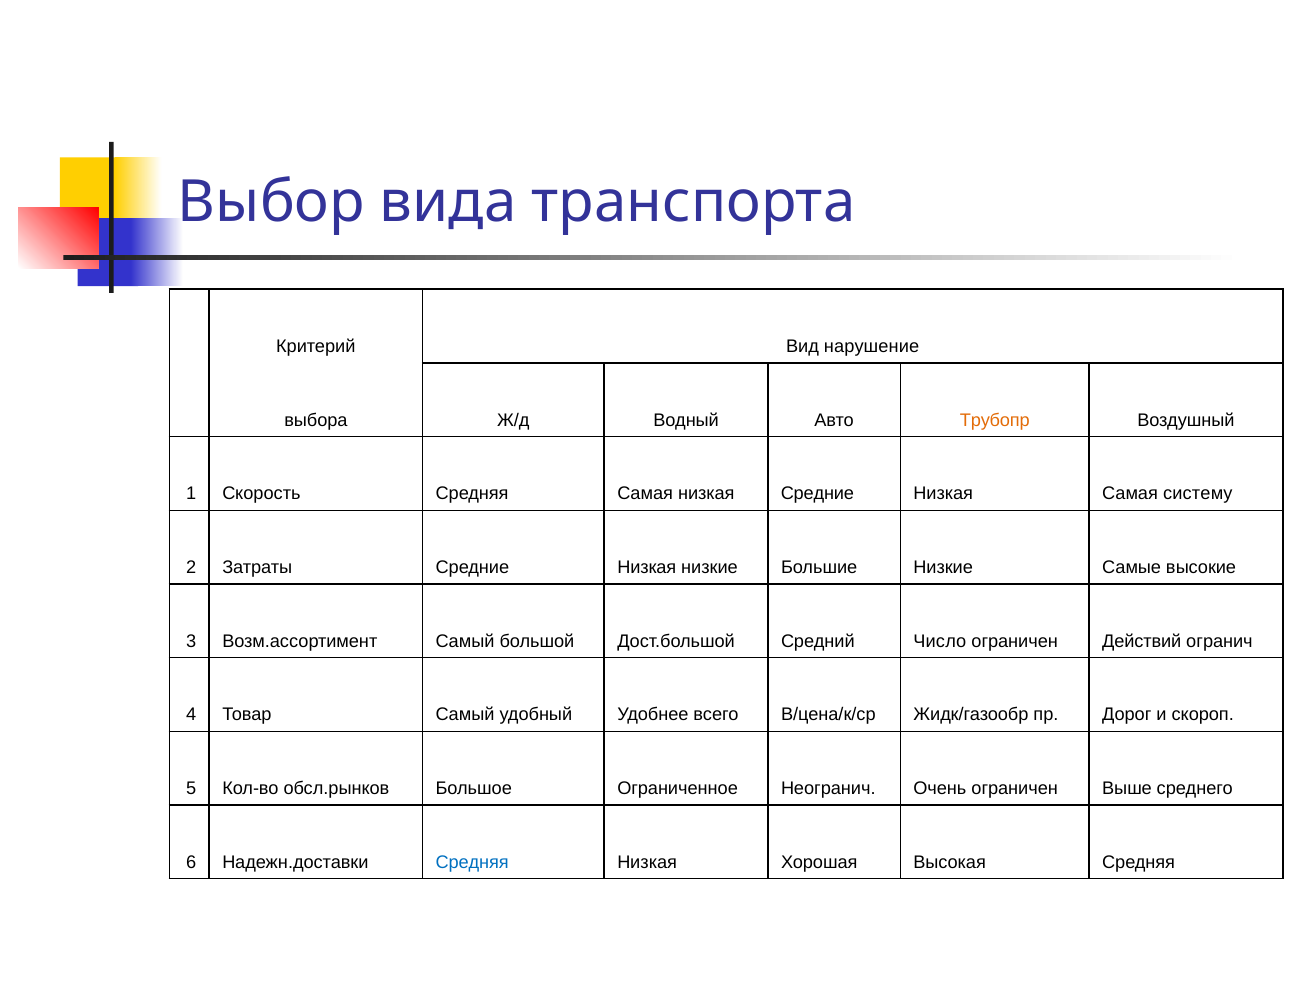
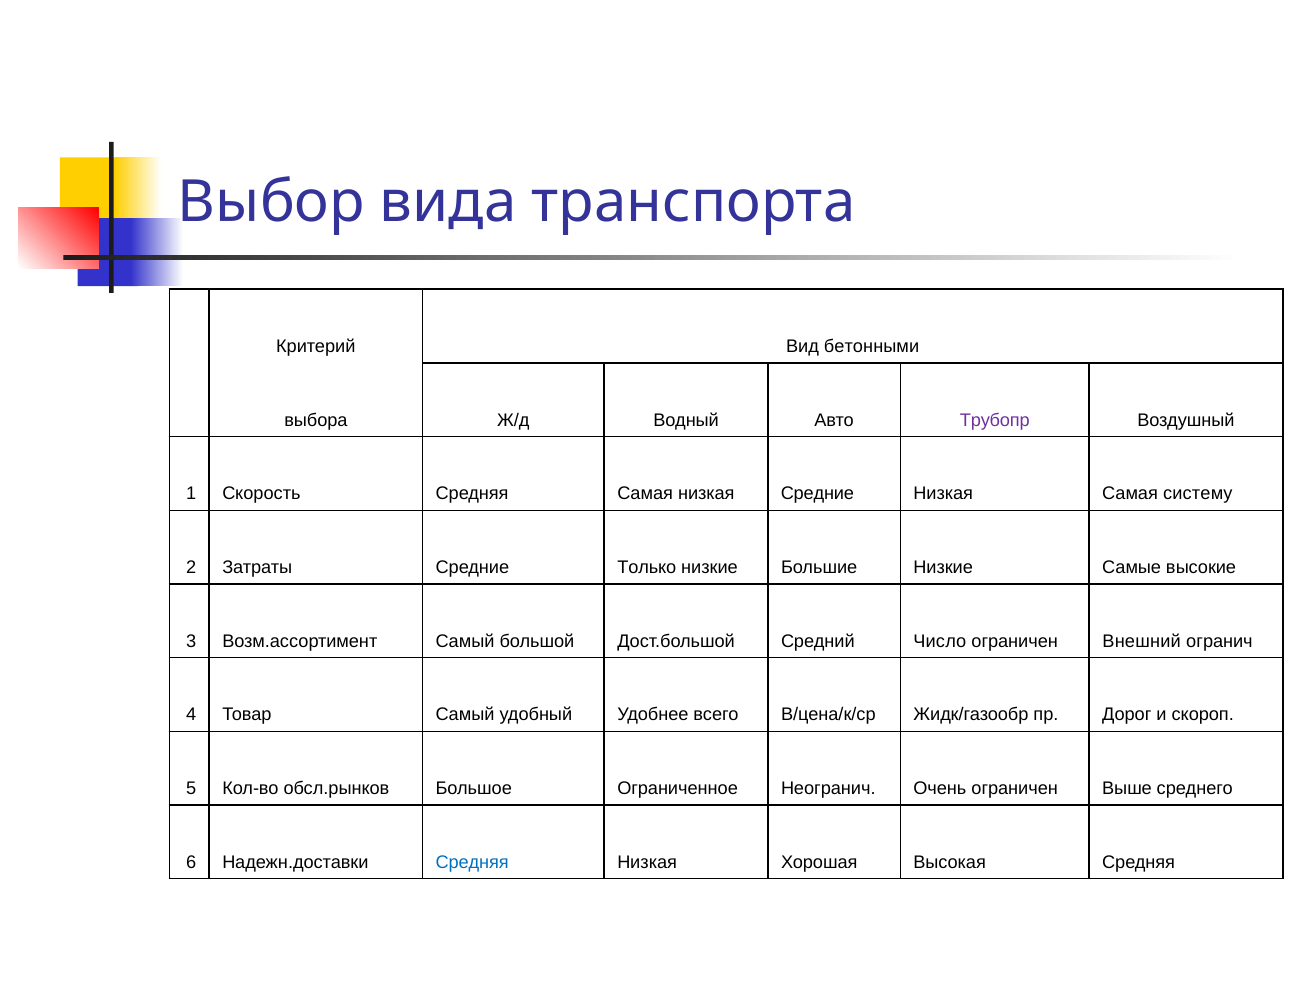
нарушение: нарушение -> бетонными
Трубопр colour: orange -> purple
Затраты Средние Низкая: Низкая -> Только
Действий: Действий -> Внешний
